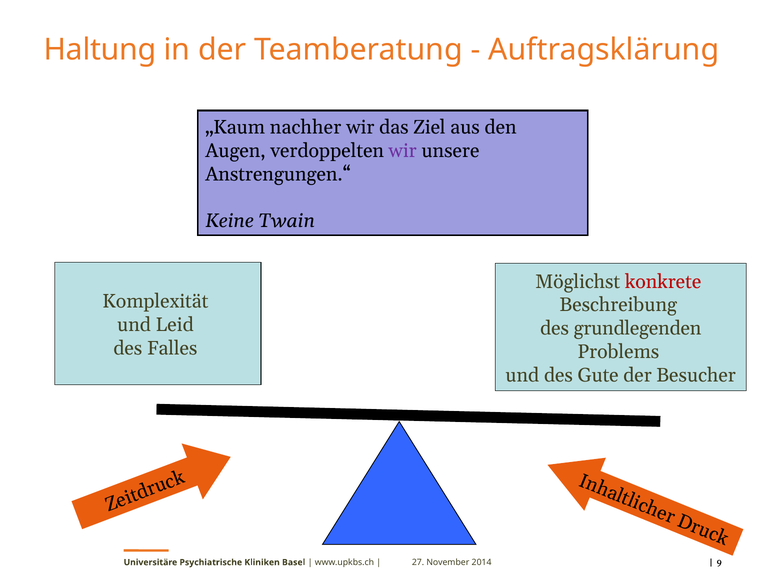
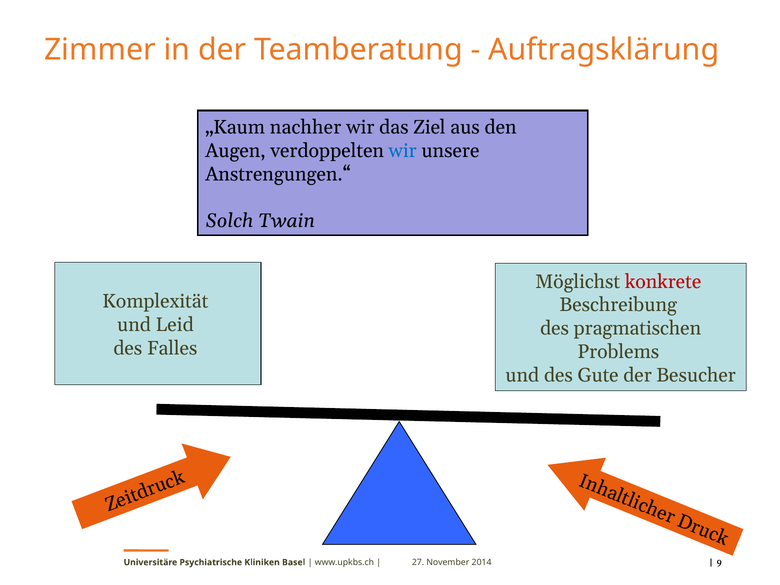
Haltung: Haltung -> Zimmer
wir at (403, 151) colour: purple -> blue
Keine: Keine -> Solch
grundlegenden: grundlegenden -> pragmatischen
